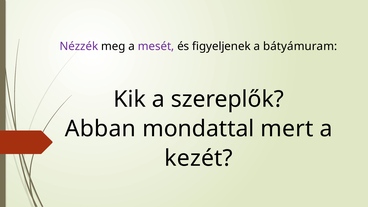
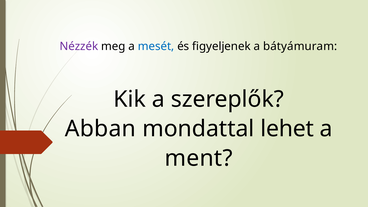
mesét colour: purple -> blue
mert: mert -> lehet
kezét: kezét -> ment
